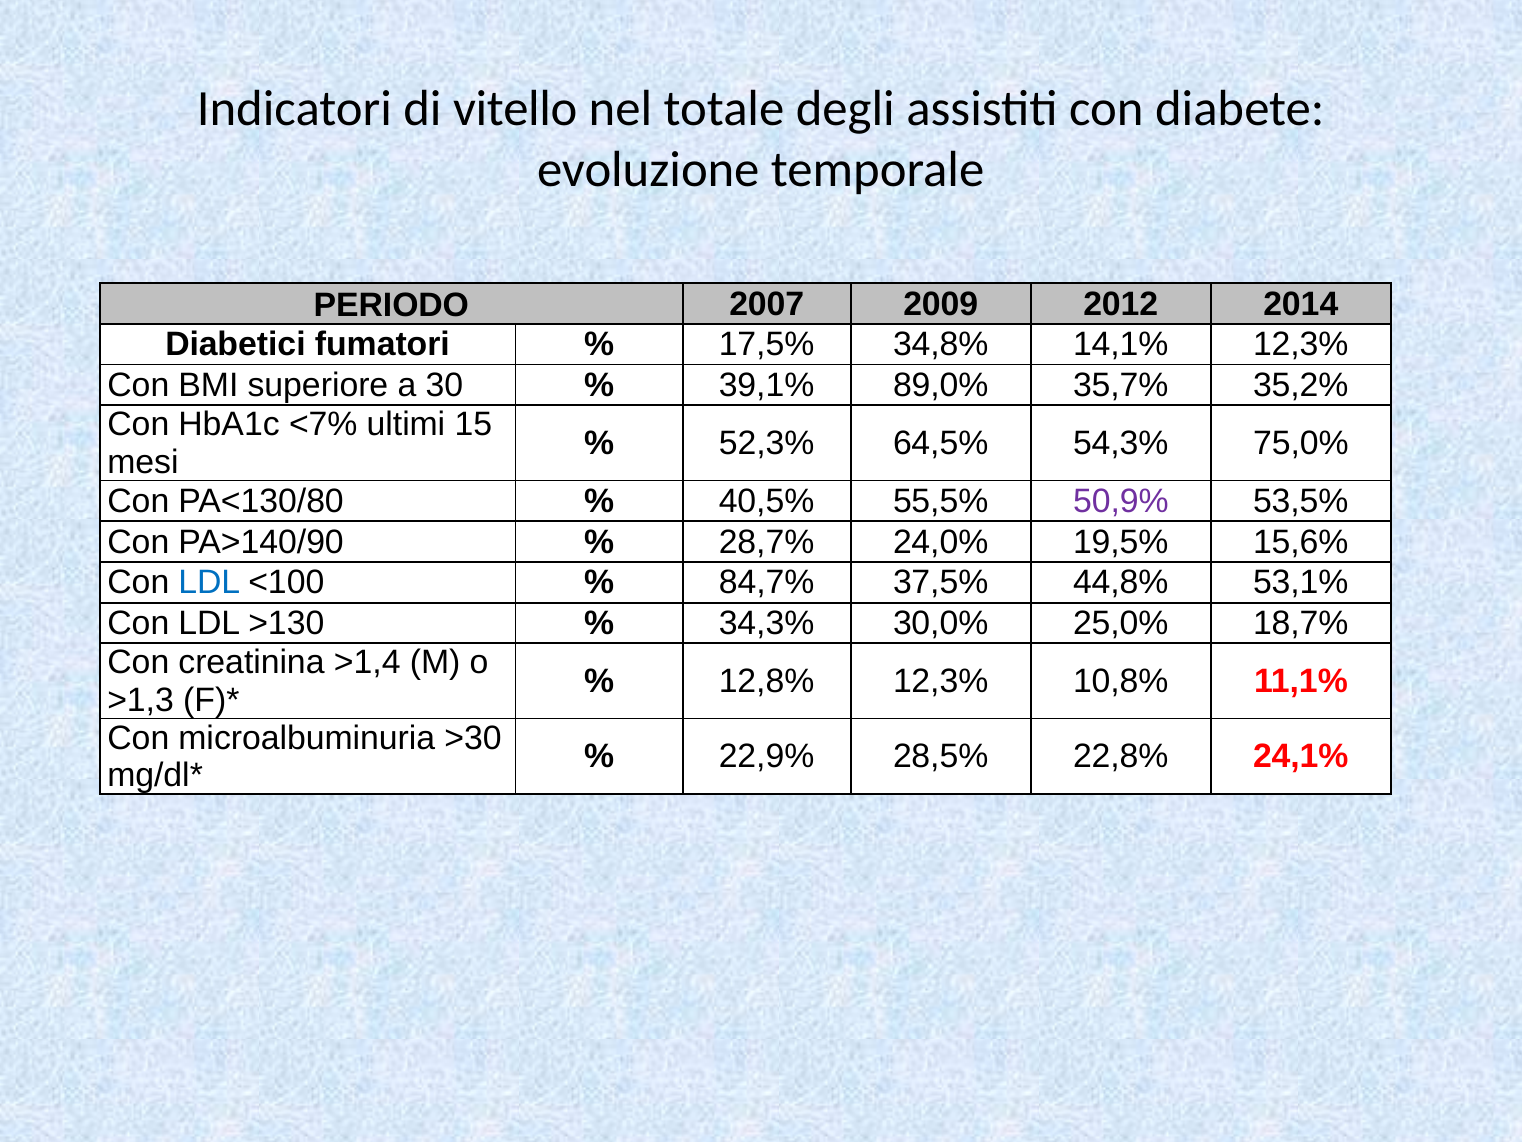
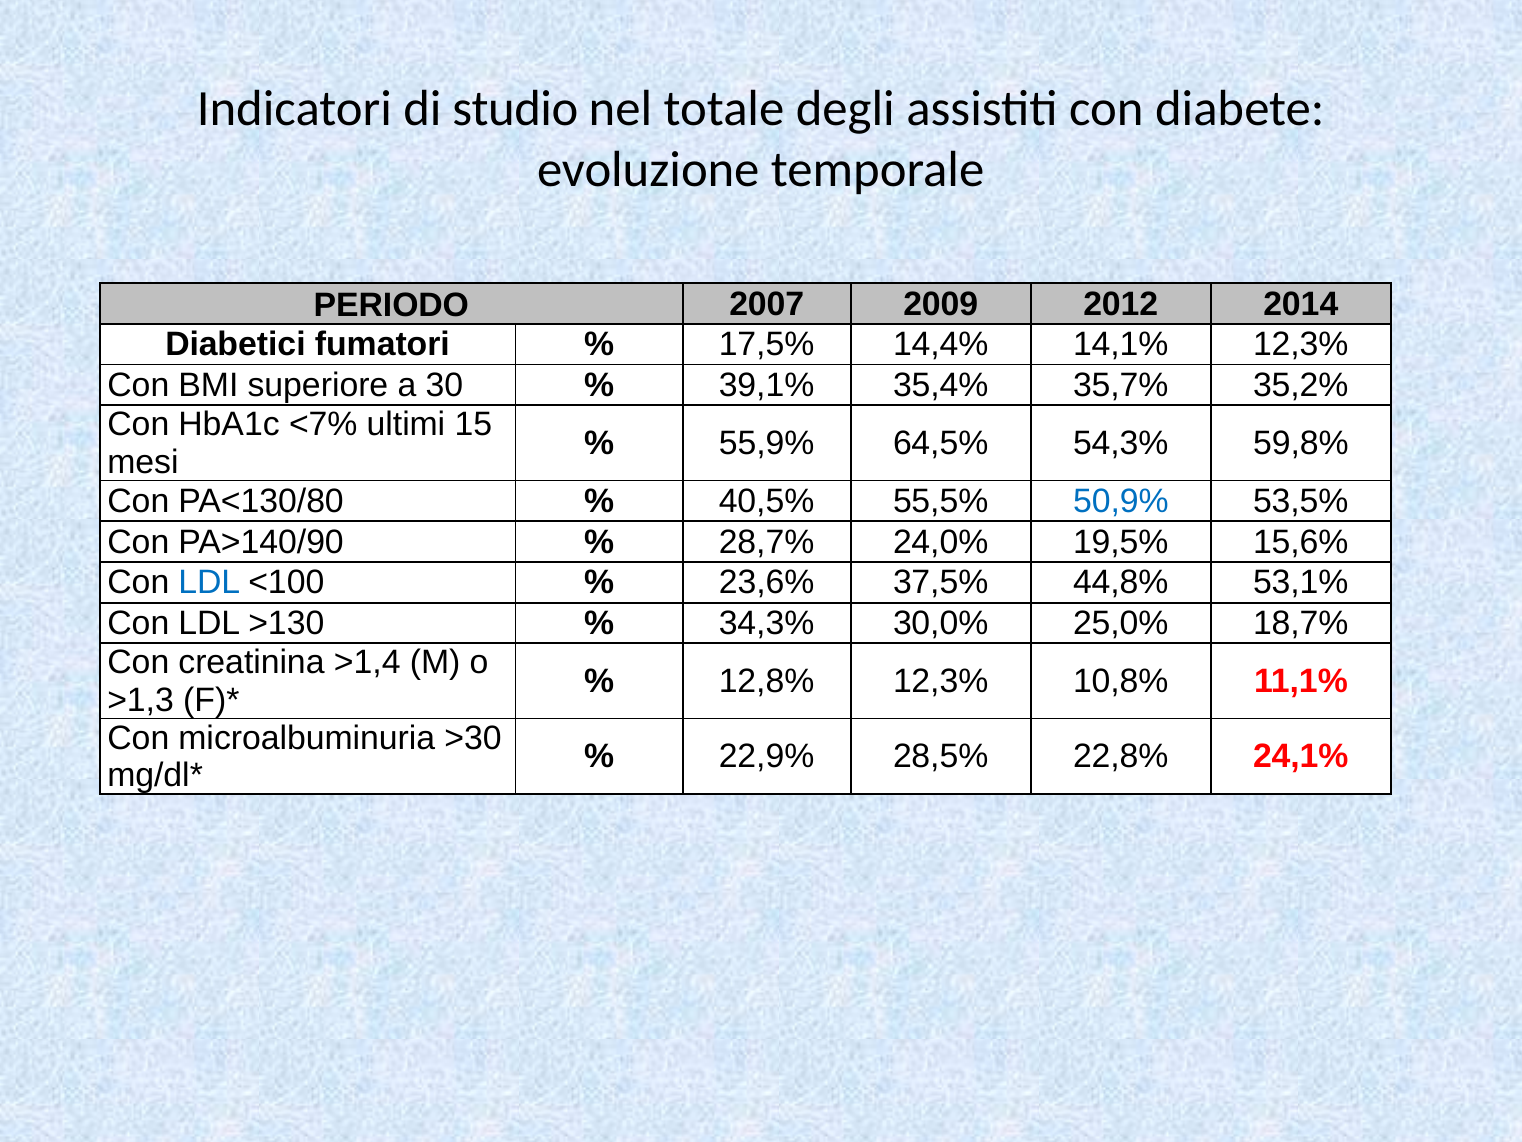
vitello: vitello -> studio
34,8%: 34,8% -> 14,4%
89,0%: 89,0% -> 35,4%
52,3%: 52,3% -> 55,9%
75,0%: 75,0% -> 59,8%
50,9% colour: purple -> blue
84,7%: 84,7% -> 23,6%
